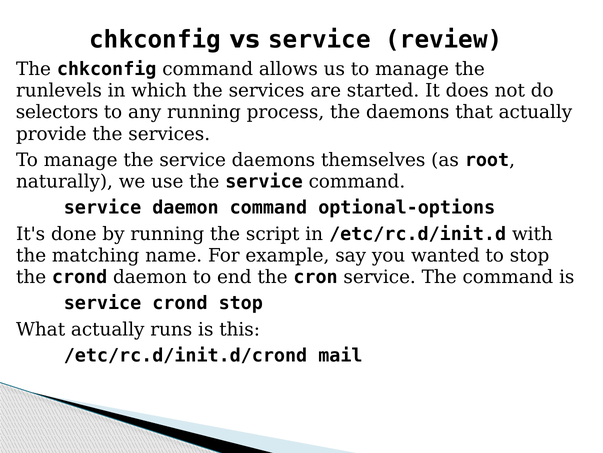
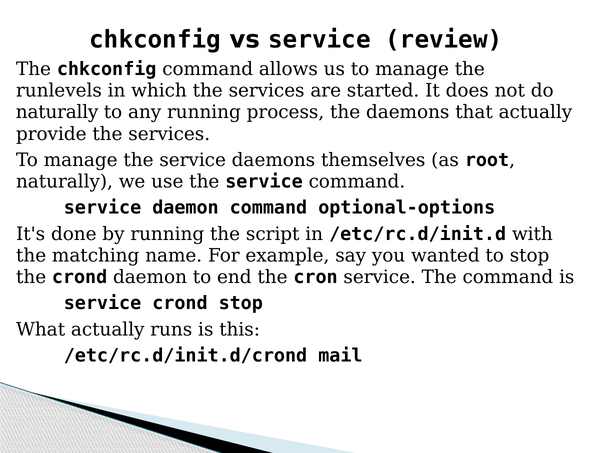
selectors at (57, 112): selectors -> naturally
